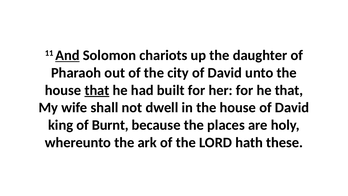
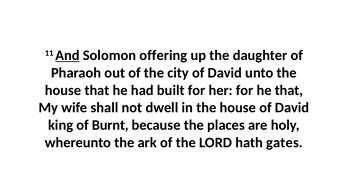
chariots: chariots -> offering
that at (97, 90) underline: present -> none
these: these -> gates
